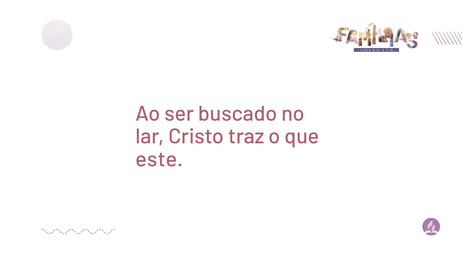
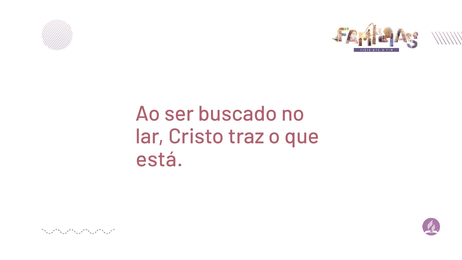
este: este -> está
